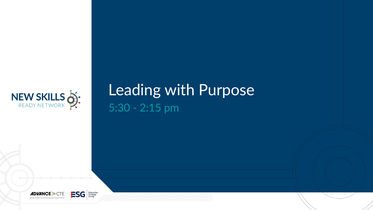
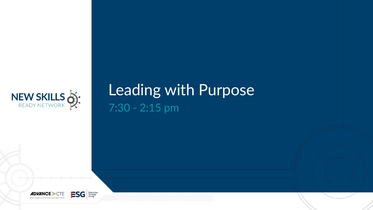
5:30: 5:30 -> 7:30
